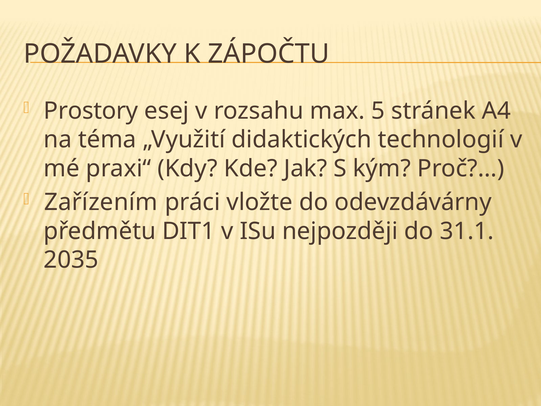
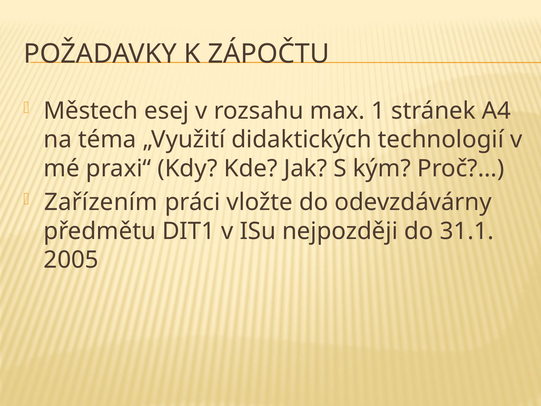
Prostory: Prostory -> Městech
5: 5 -> 1
2035: 2035 -> 2005
